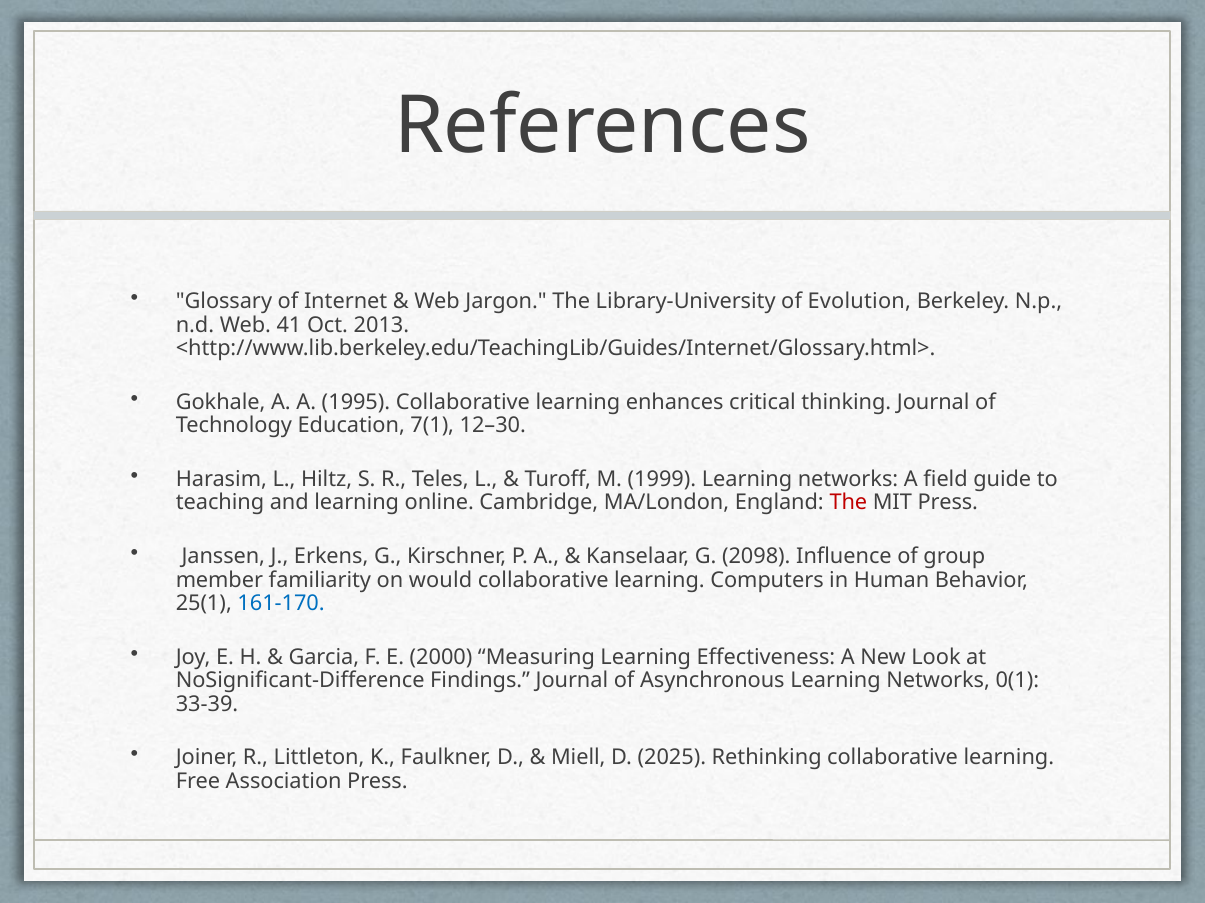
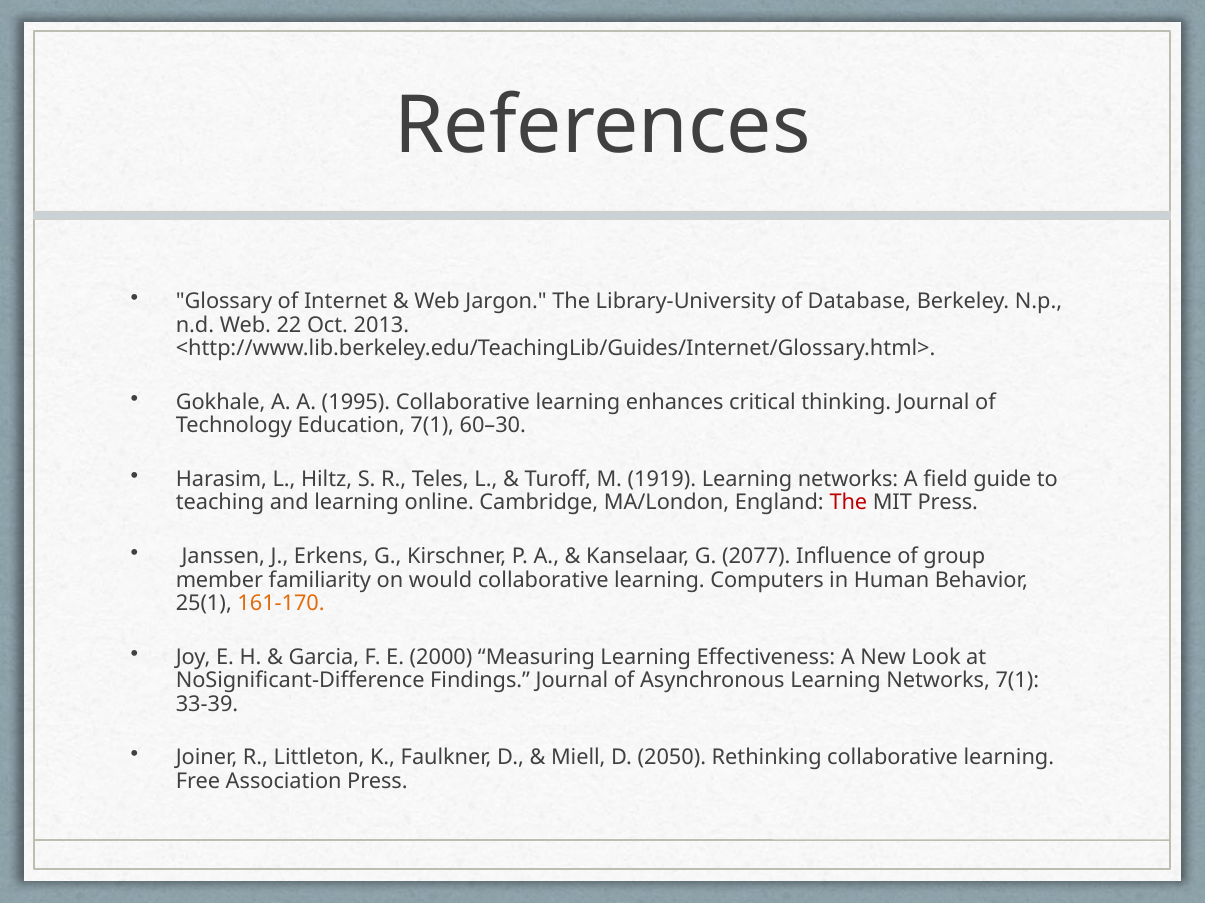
Evolution: Evolution -> Database
41: 41 -> 22
12–30: 12–30 -> 60–30
1999: 1999 -> 1919
2098: 2098 -> 2077
161-170 colour: blue -> orange
Networks 0(1: 0(1 -> 7(1
2025: 2025 -> 2050
